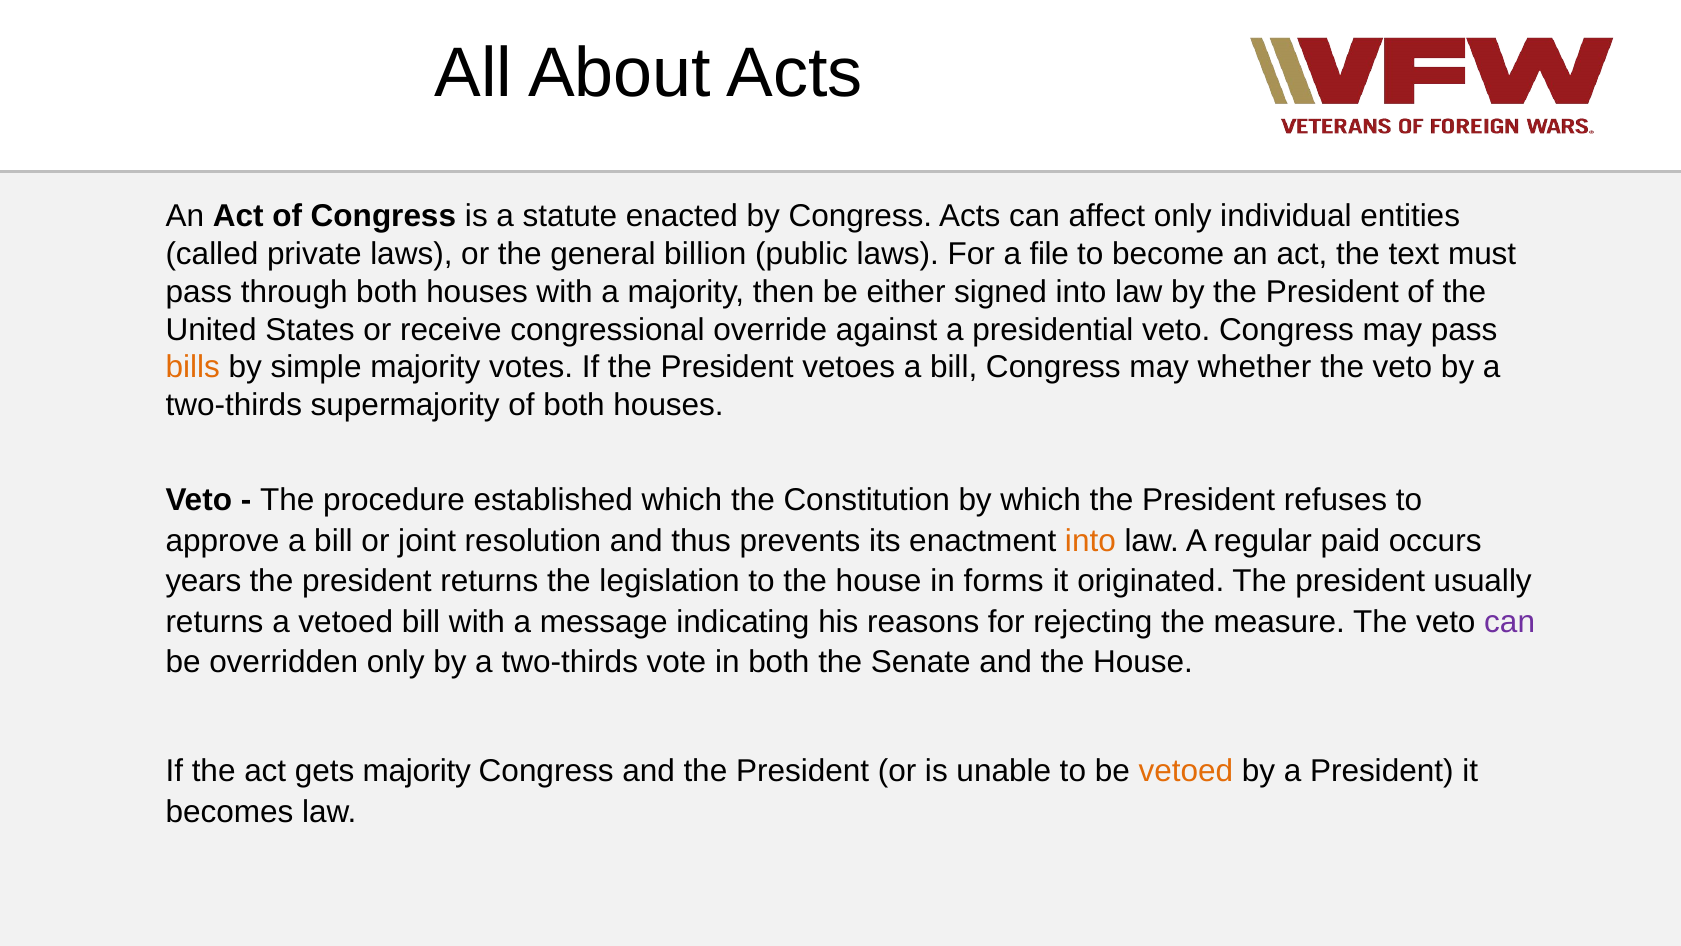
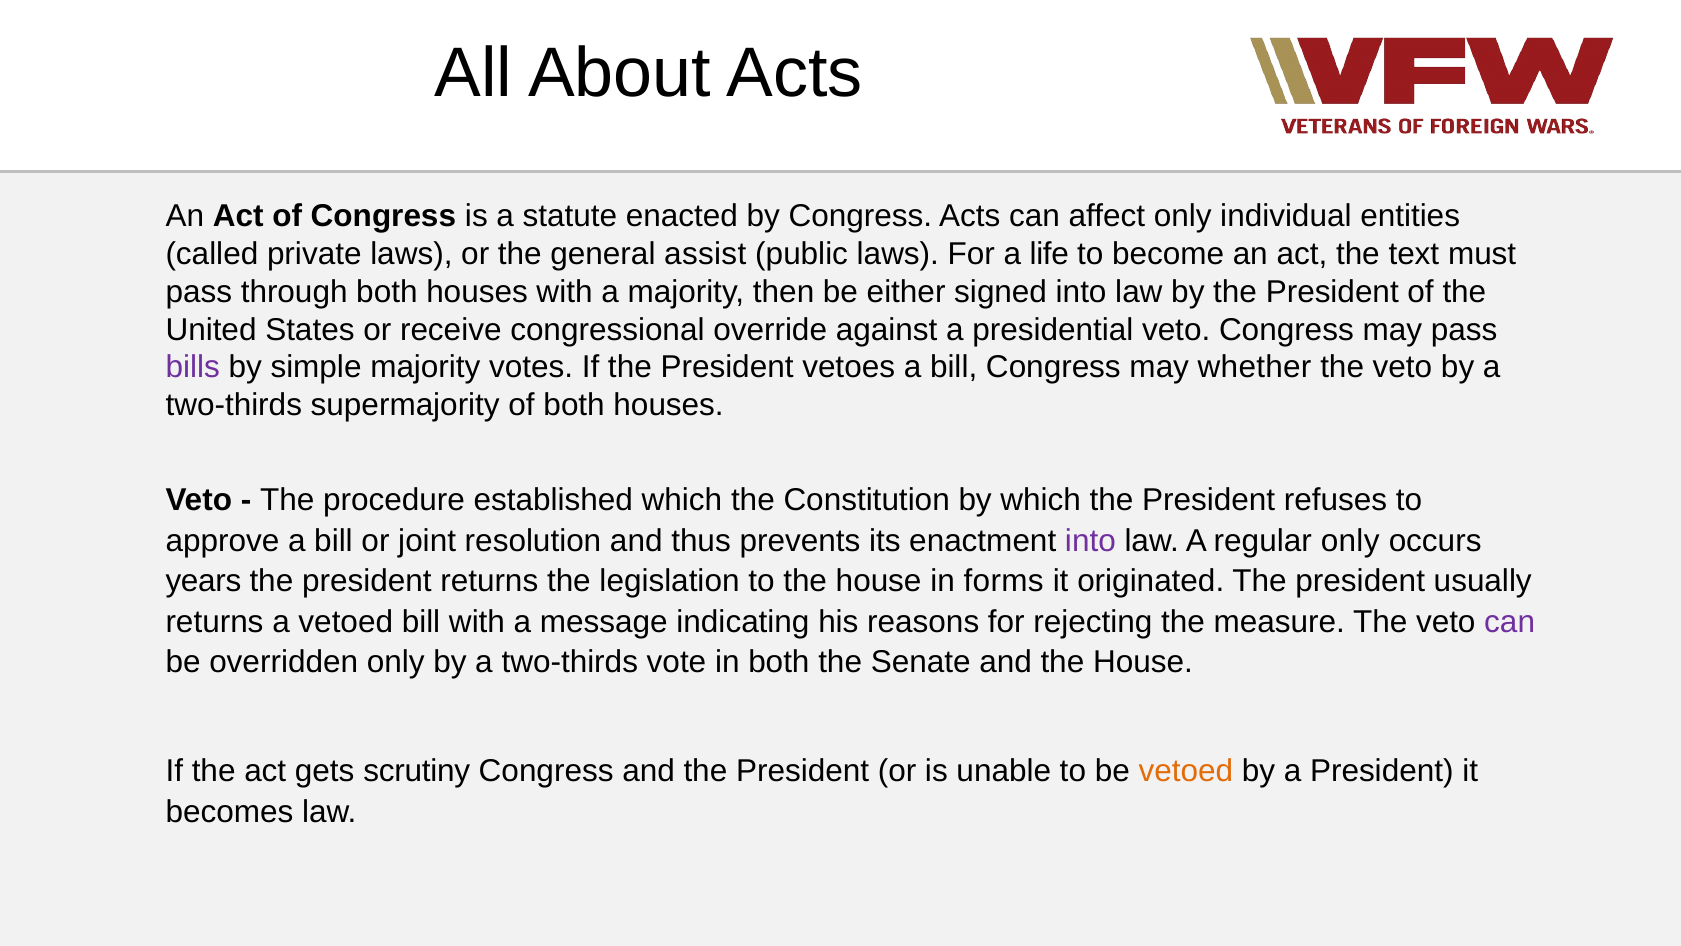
billion: billion -> assist
file: file -> life
bills colour: orange -> purple
into at (1090, 541) colour: orange -> purple
regular paid: paid -> only
gets majority: majority -> scrutiny
